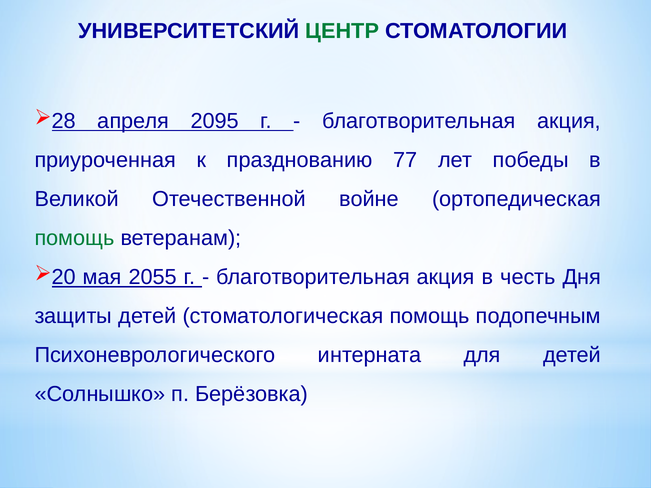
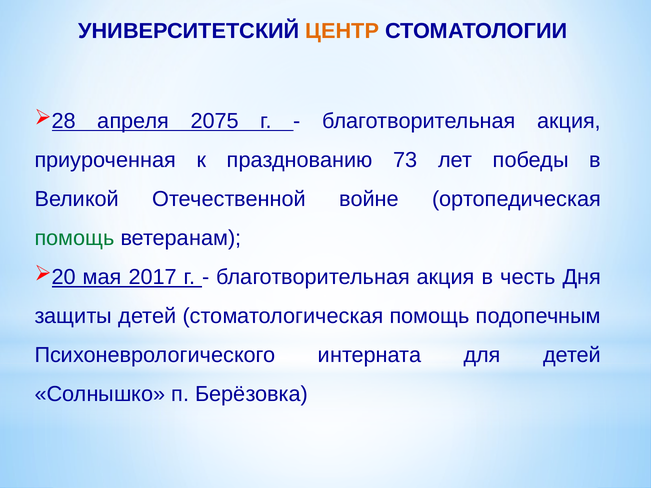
ЦЕНТР colour: green -> orange
2095: 2095 -> 2075
77: 77 -> 73
2055: 2055 -> 2017
